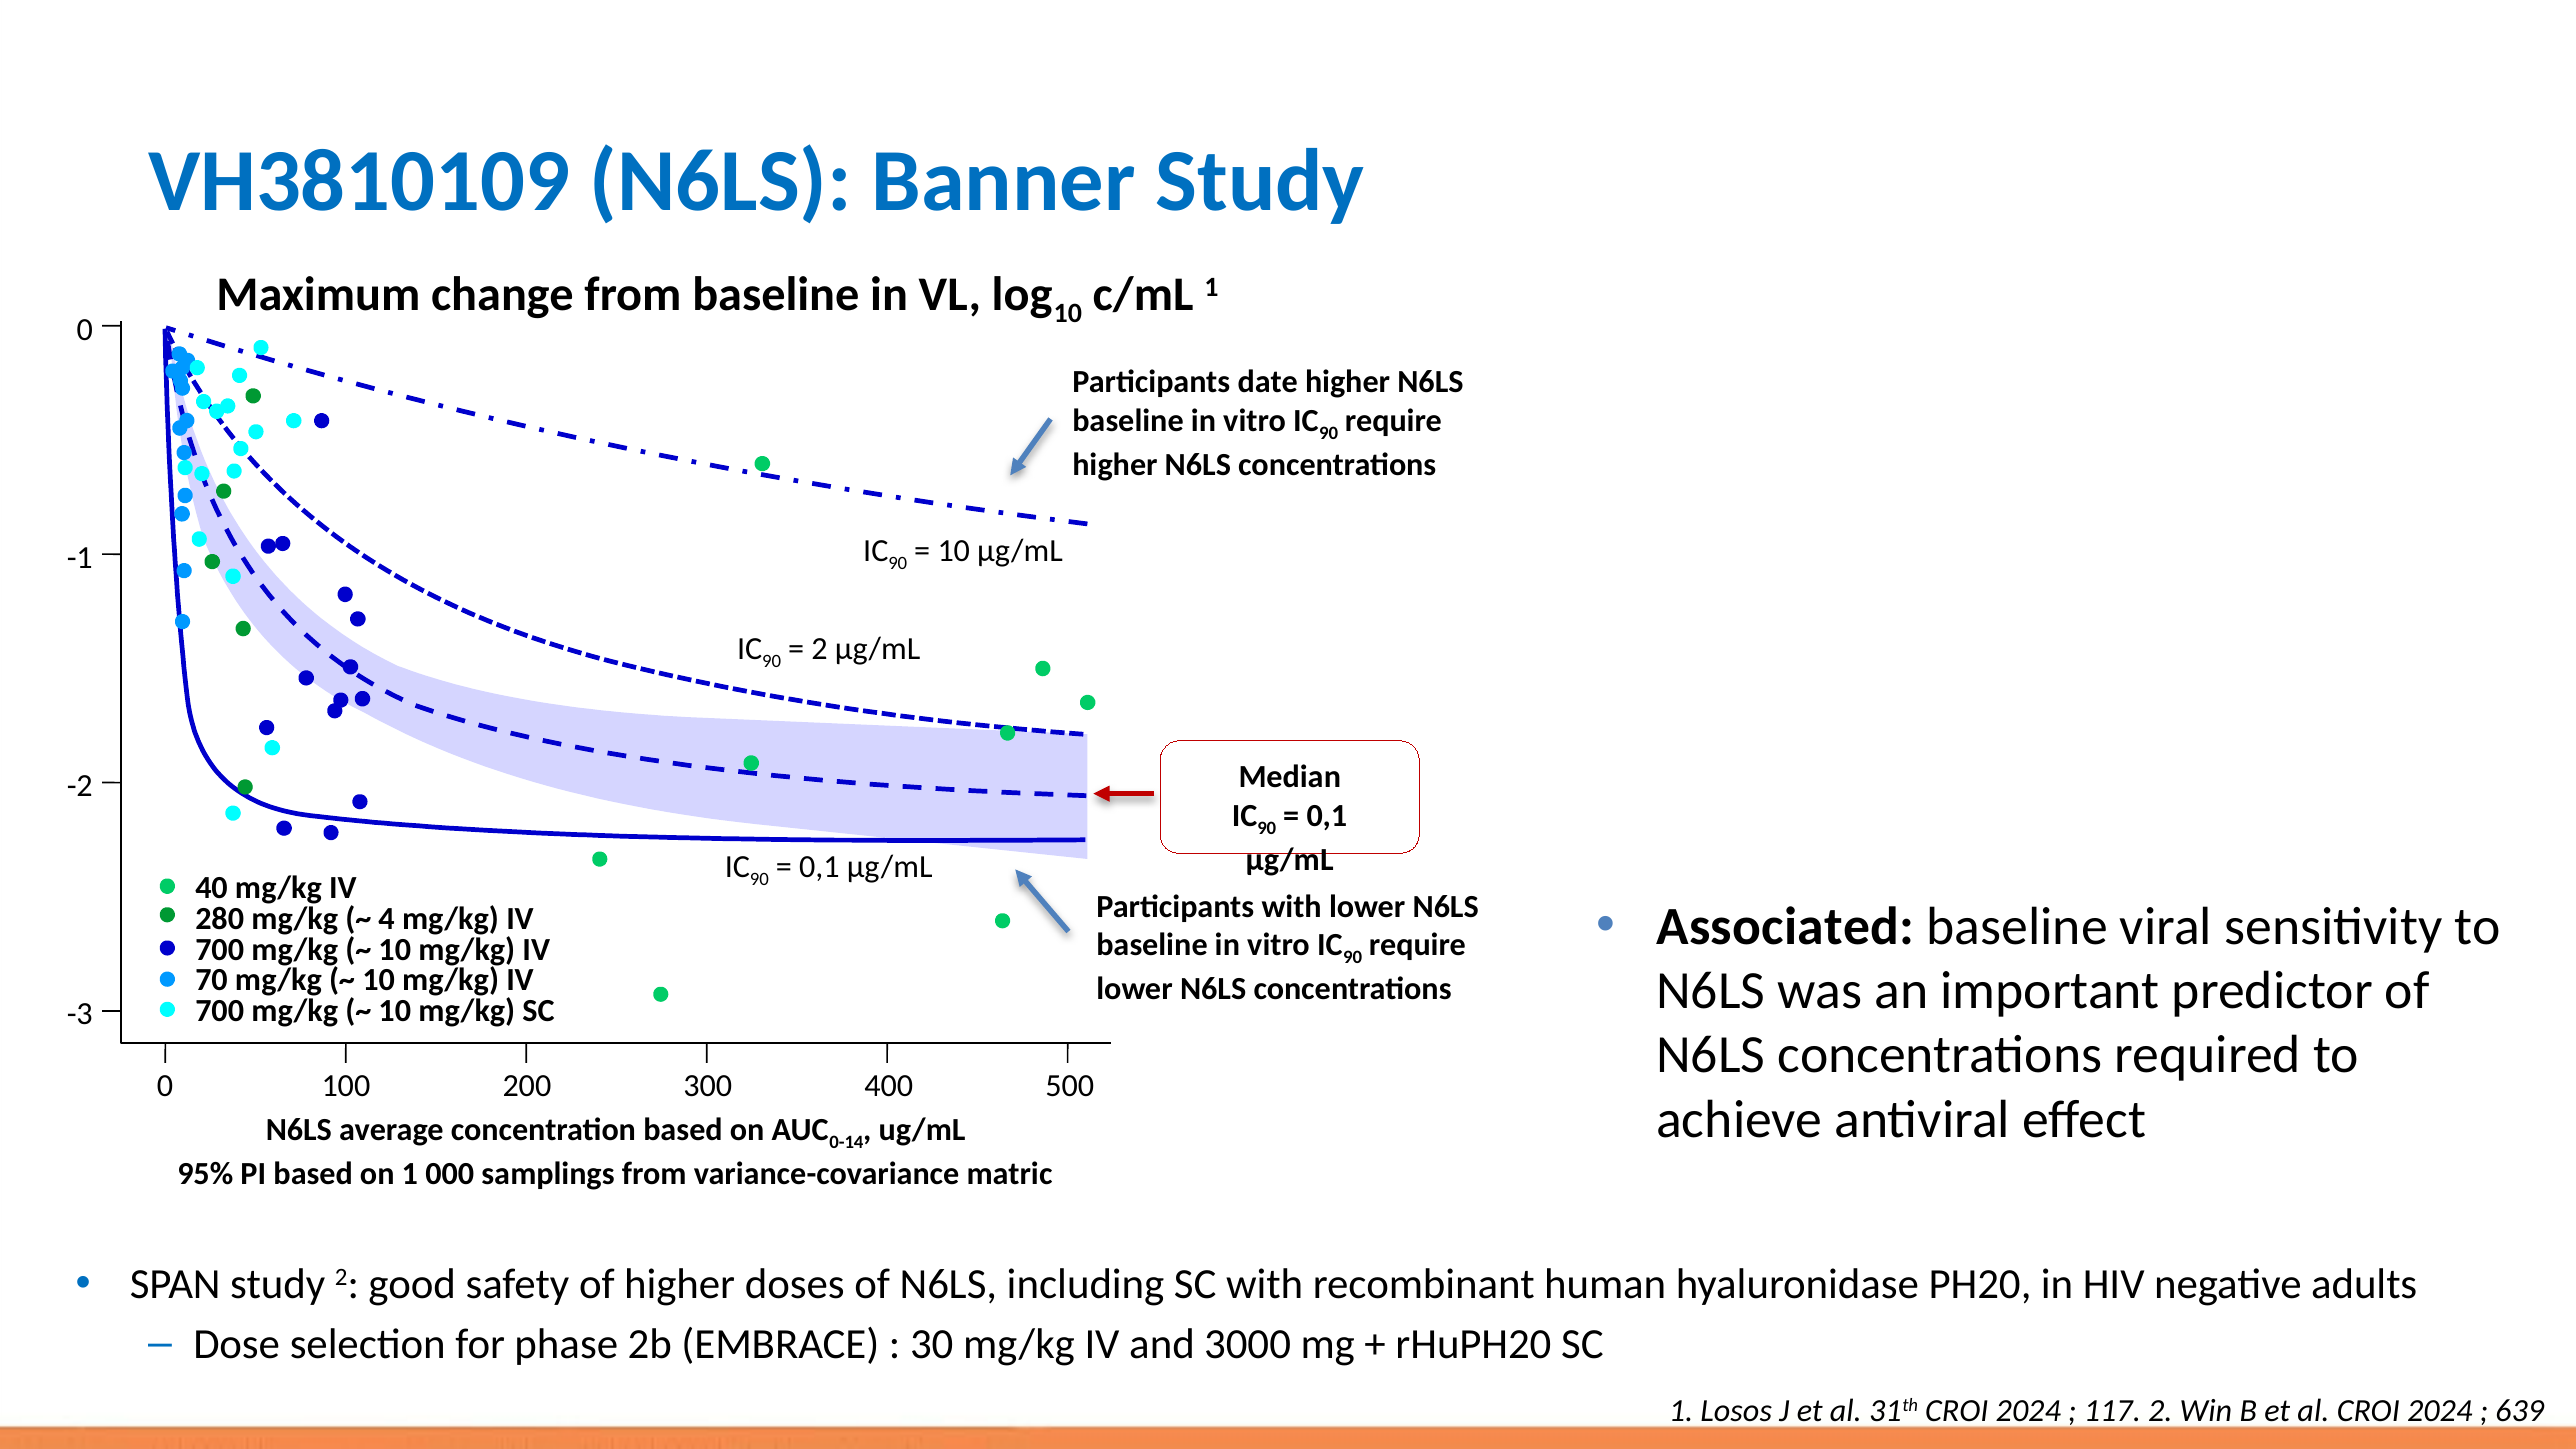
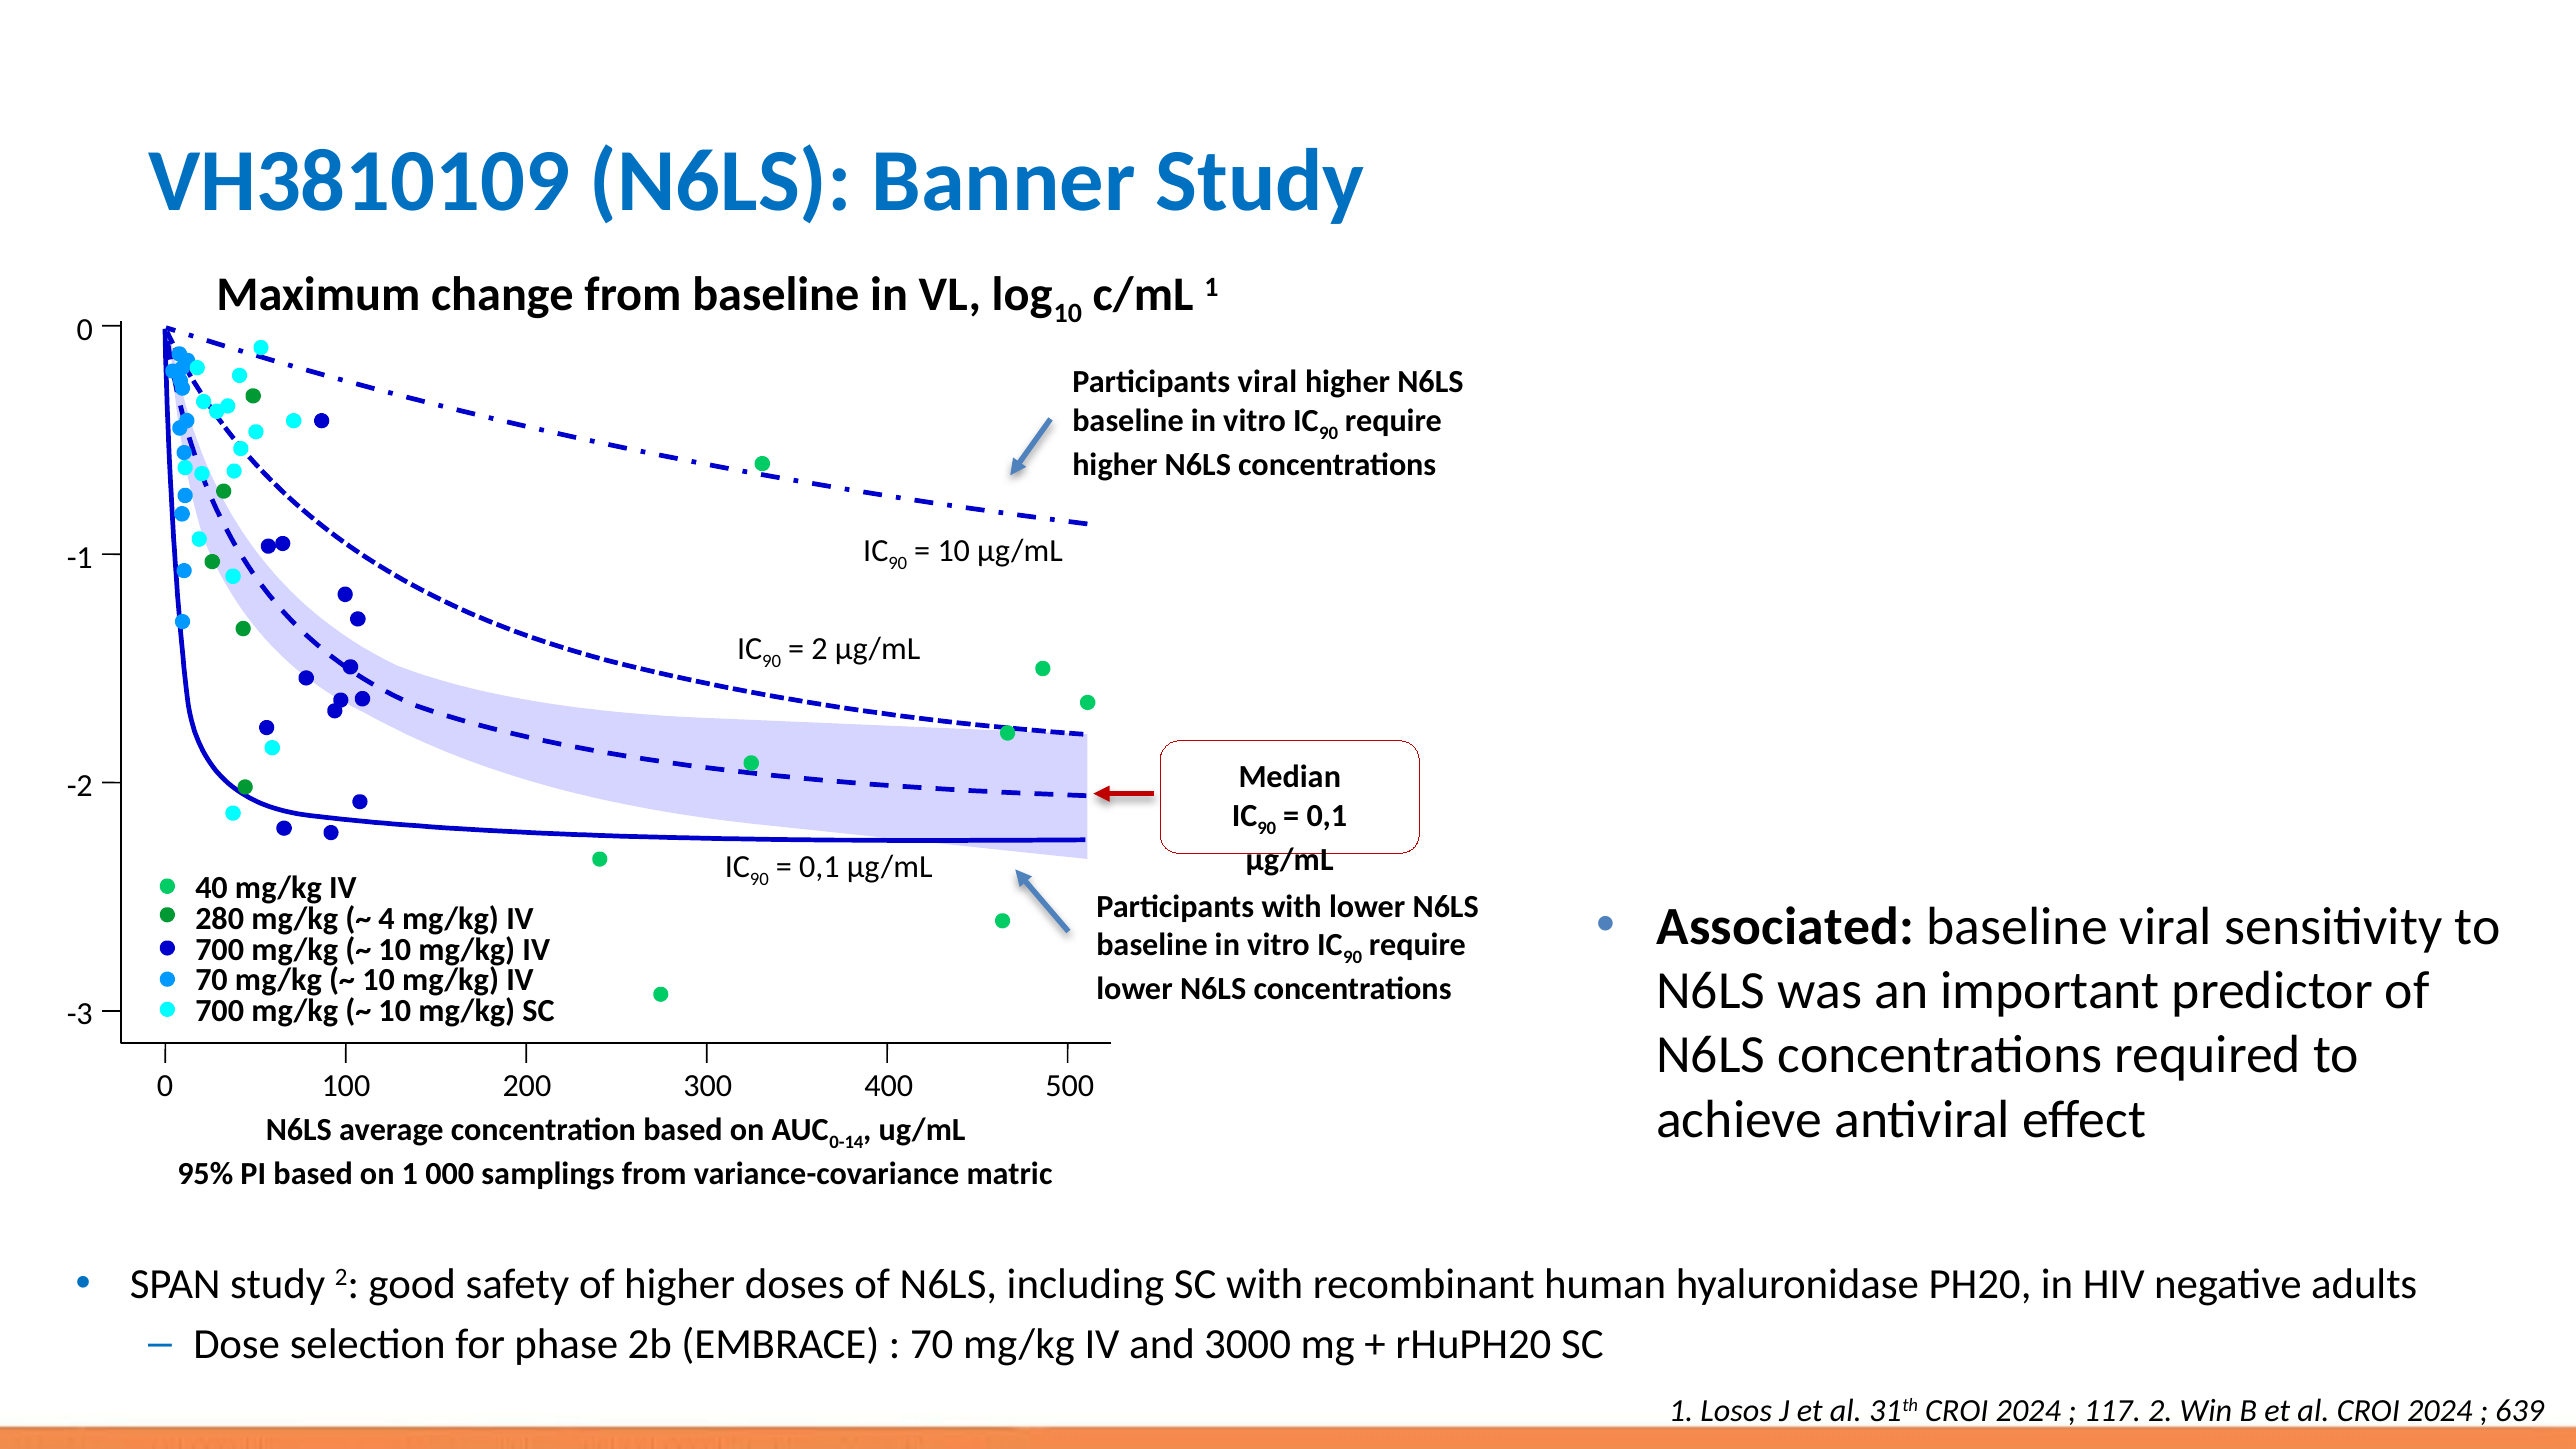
Participants date: date -> viral
30 at (932, 1344): 30 -> 70
